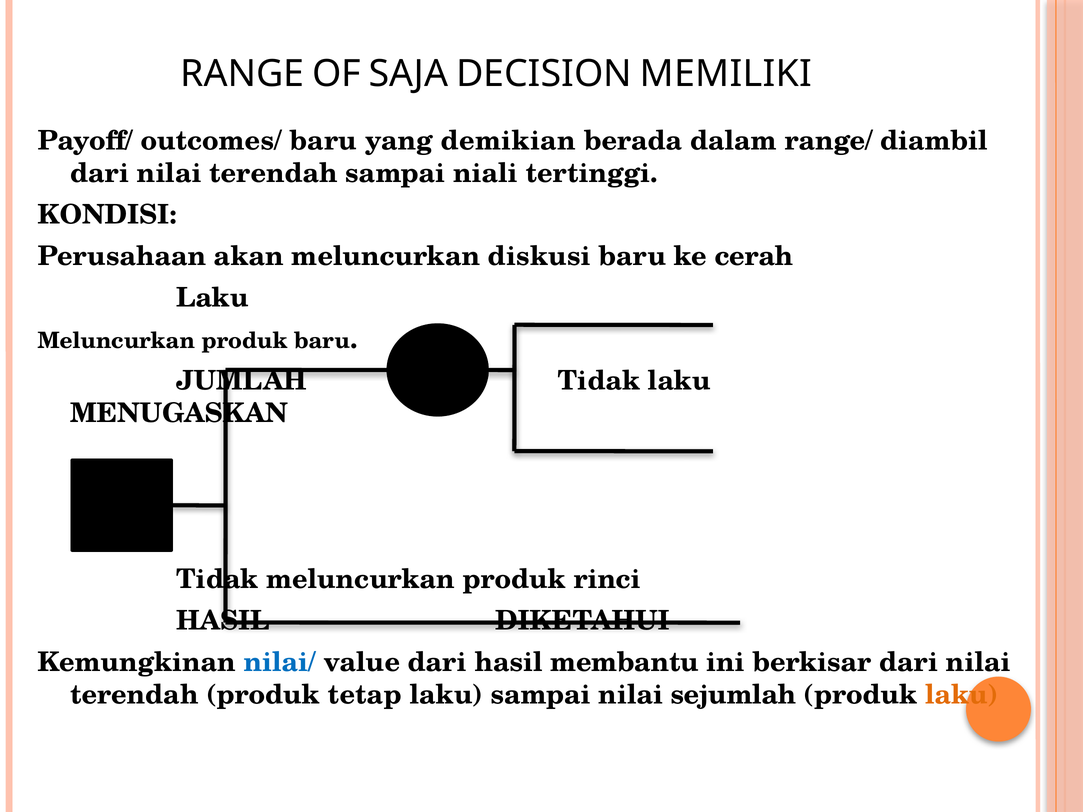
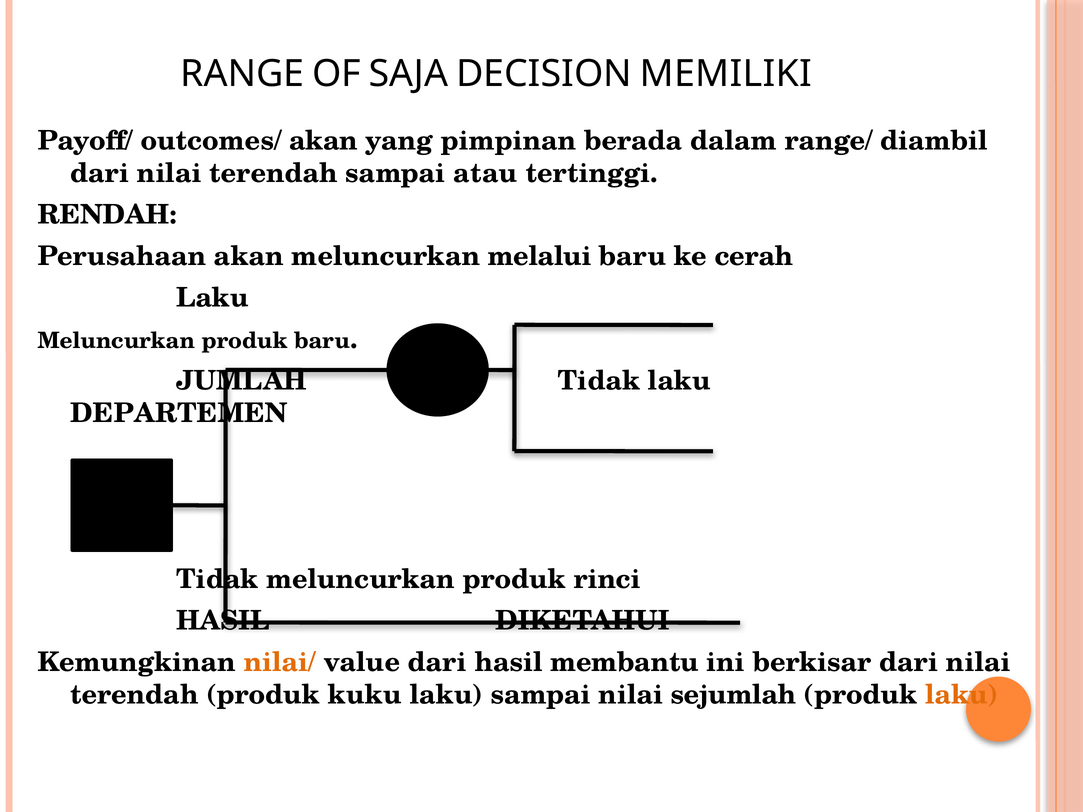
outcomes/ baru: baru -> akan
demikian: demikian -> pimpinan
niali: niali -> atau
KONDISI: KONDISI -> RENDAH
diskusi: diskusi -> melalui
MENUGASKAN: MENUGASKAN -> DEPARTEMEN
nilai/ colour: blue -> orange
tetap: tetap -> kuku
